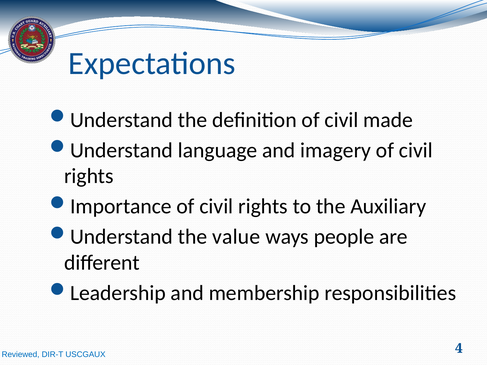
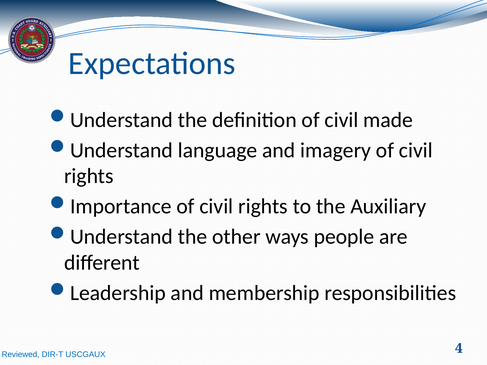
value: value -> other
